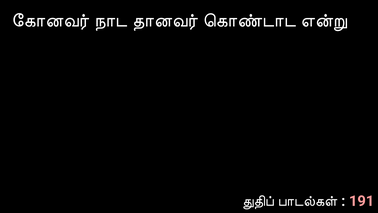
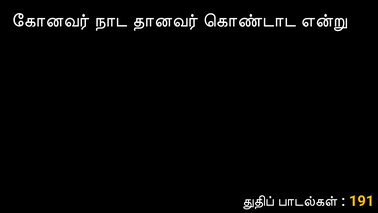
191 colour: pink -> yellow
